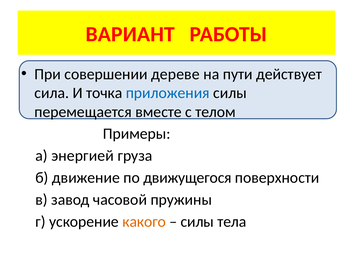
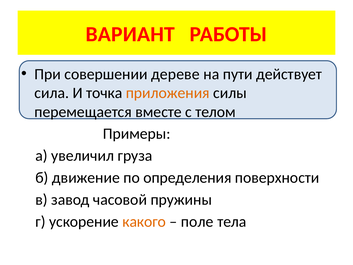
приложения colour: blue -> orange
энергией: энергией -> увеличил
движущегося: движущегося -> определения
силы at (197, 222): силы -> поле
